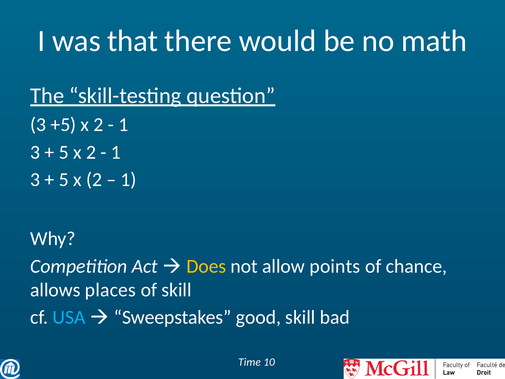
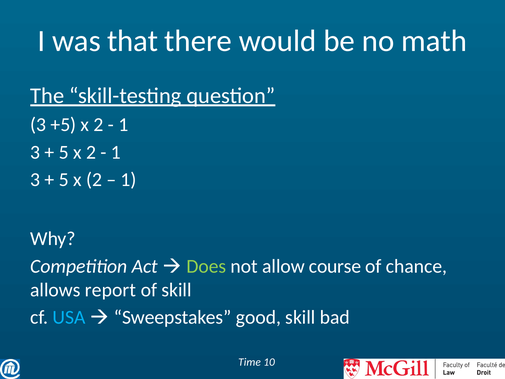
Does colour: yellow -> light green
points: points -> course
places: places -> report
